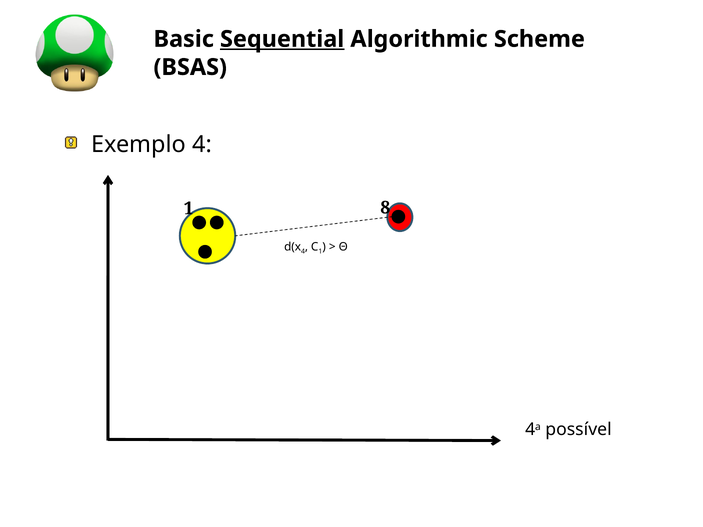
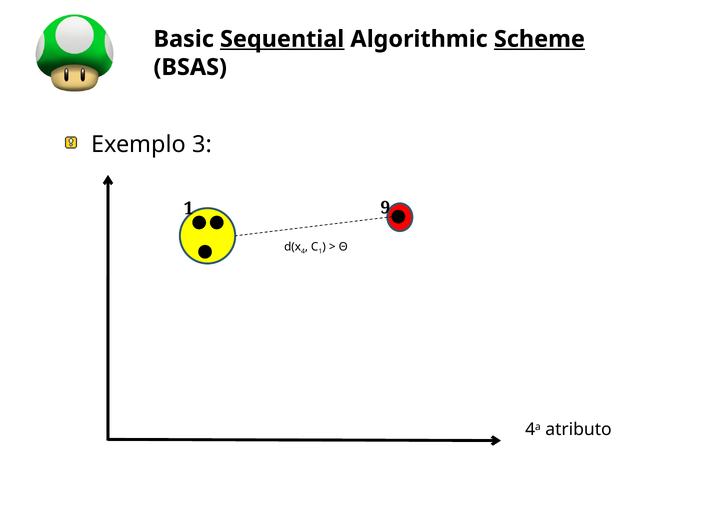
Scheme underline: none -> present
Exemplo 4: 4 -> 3
8: 8 -> 9
possível: possível -> atributo
